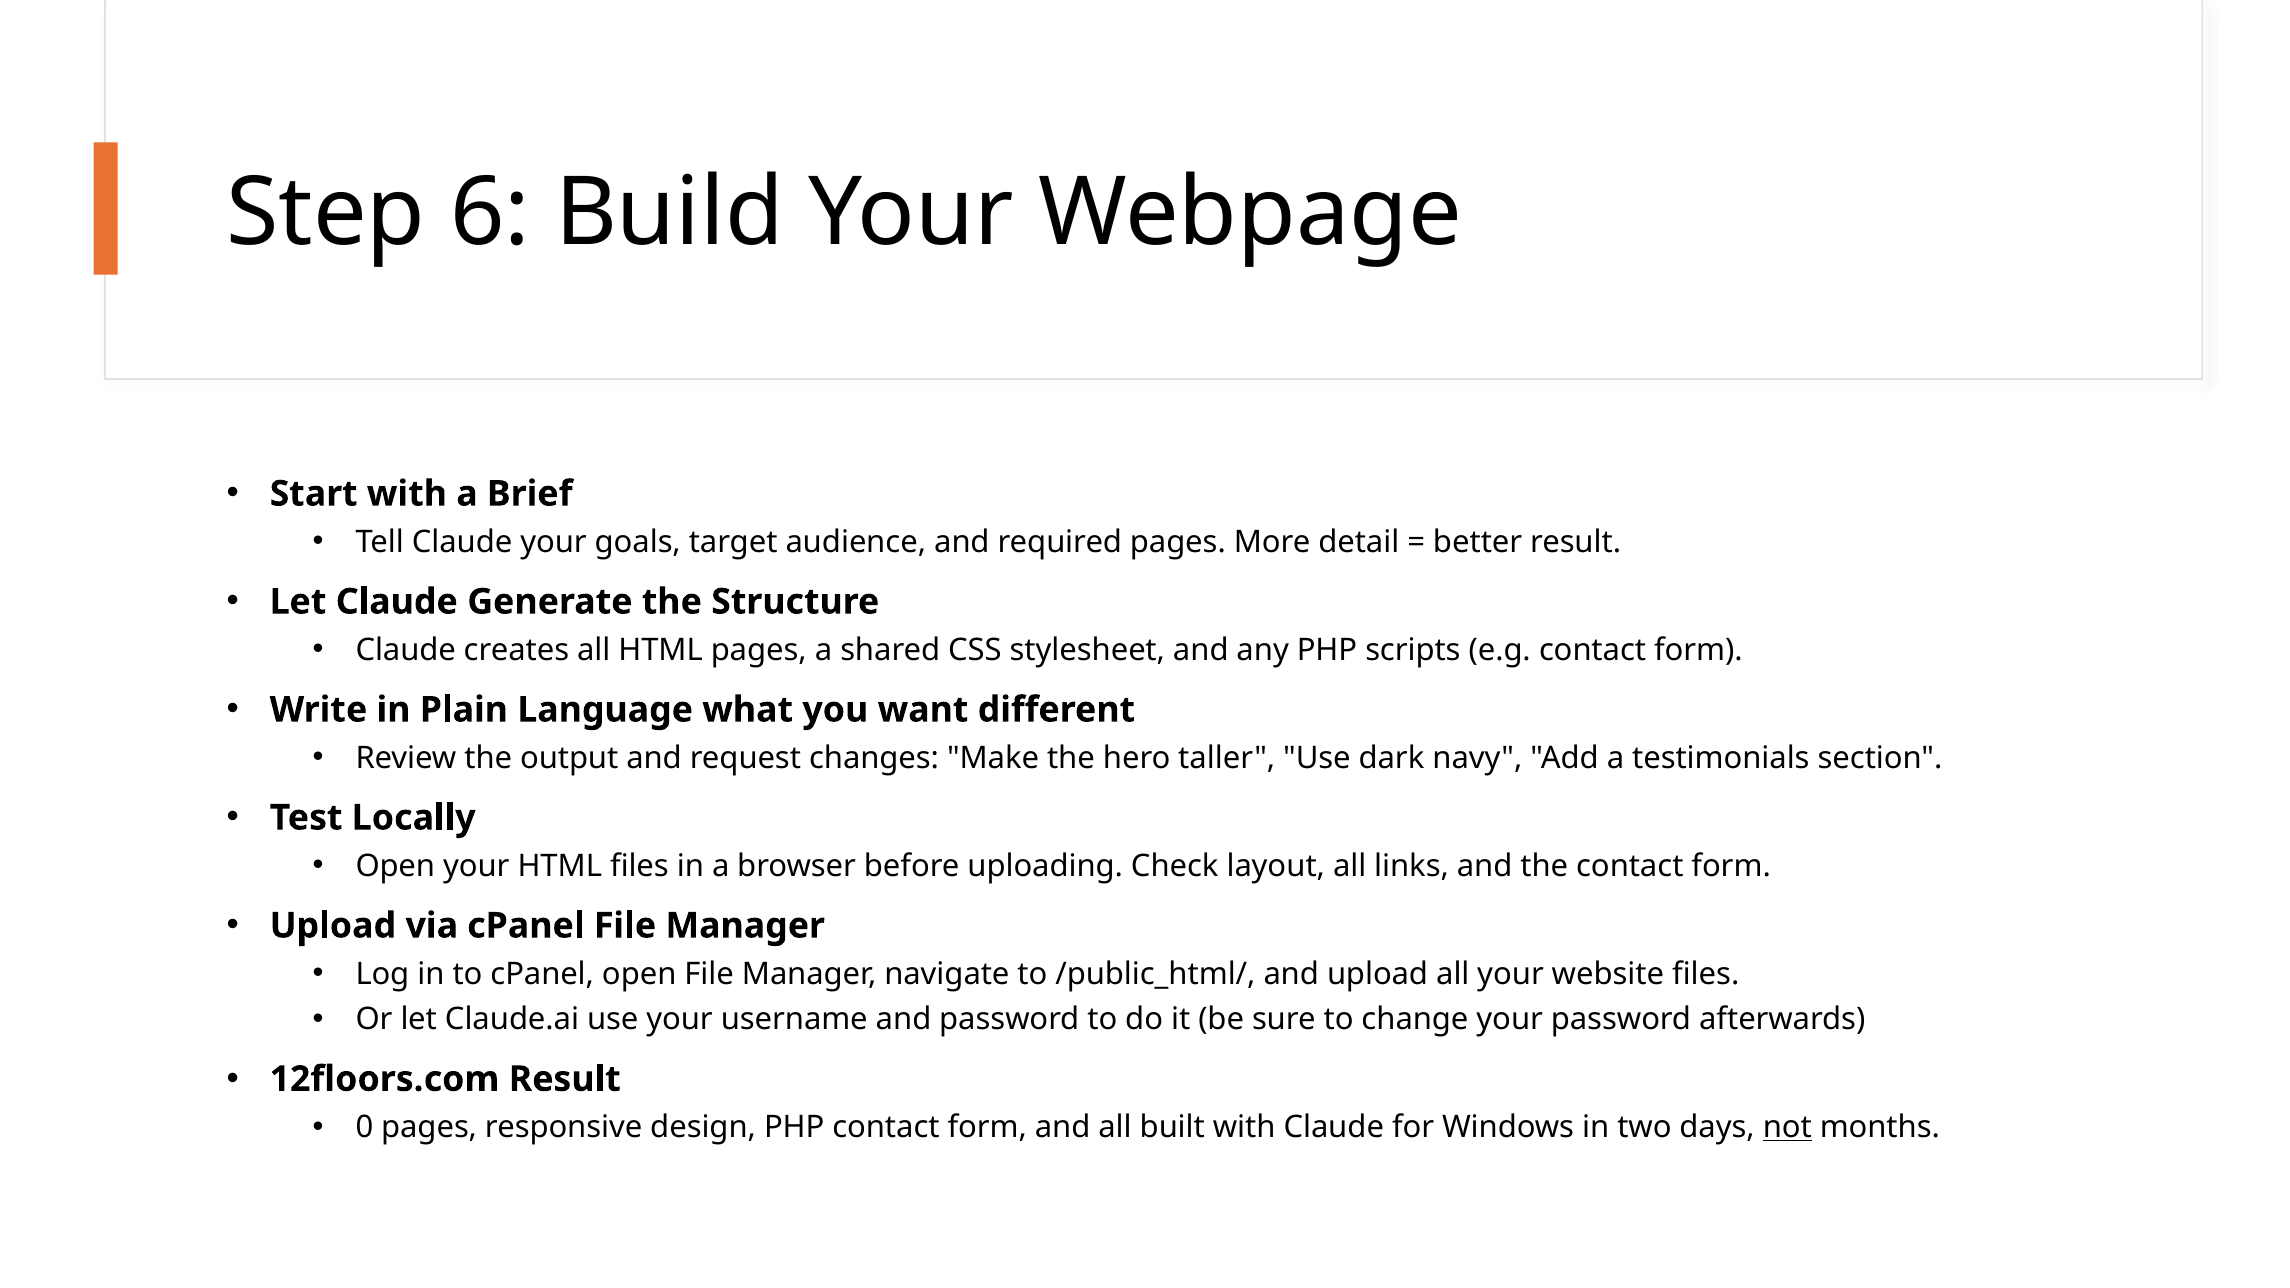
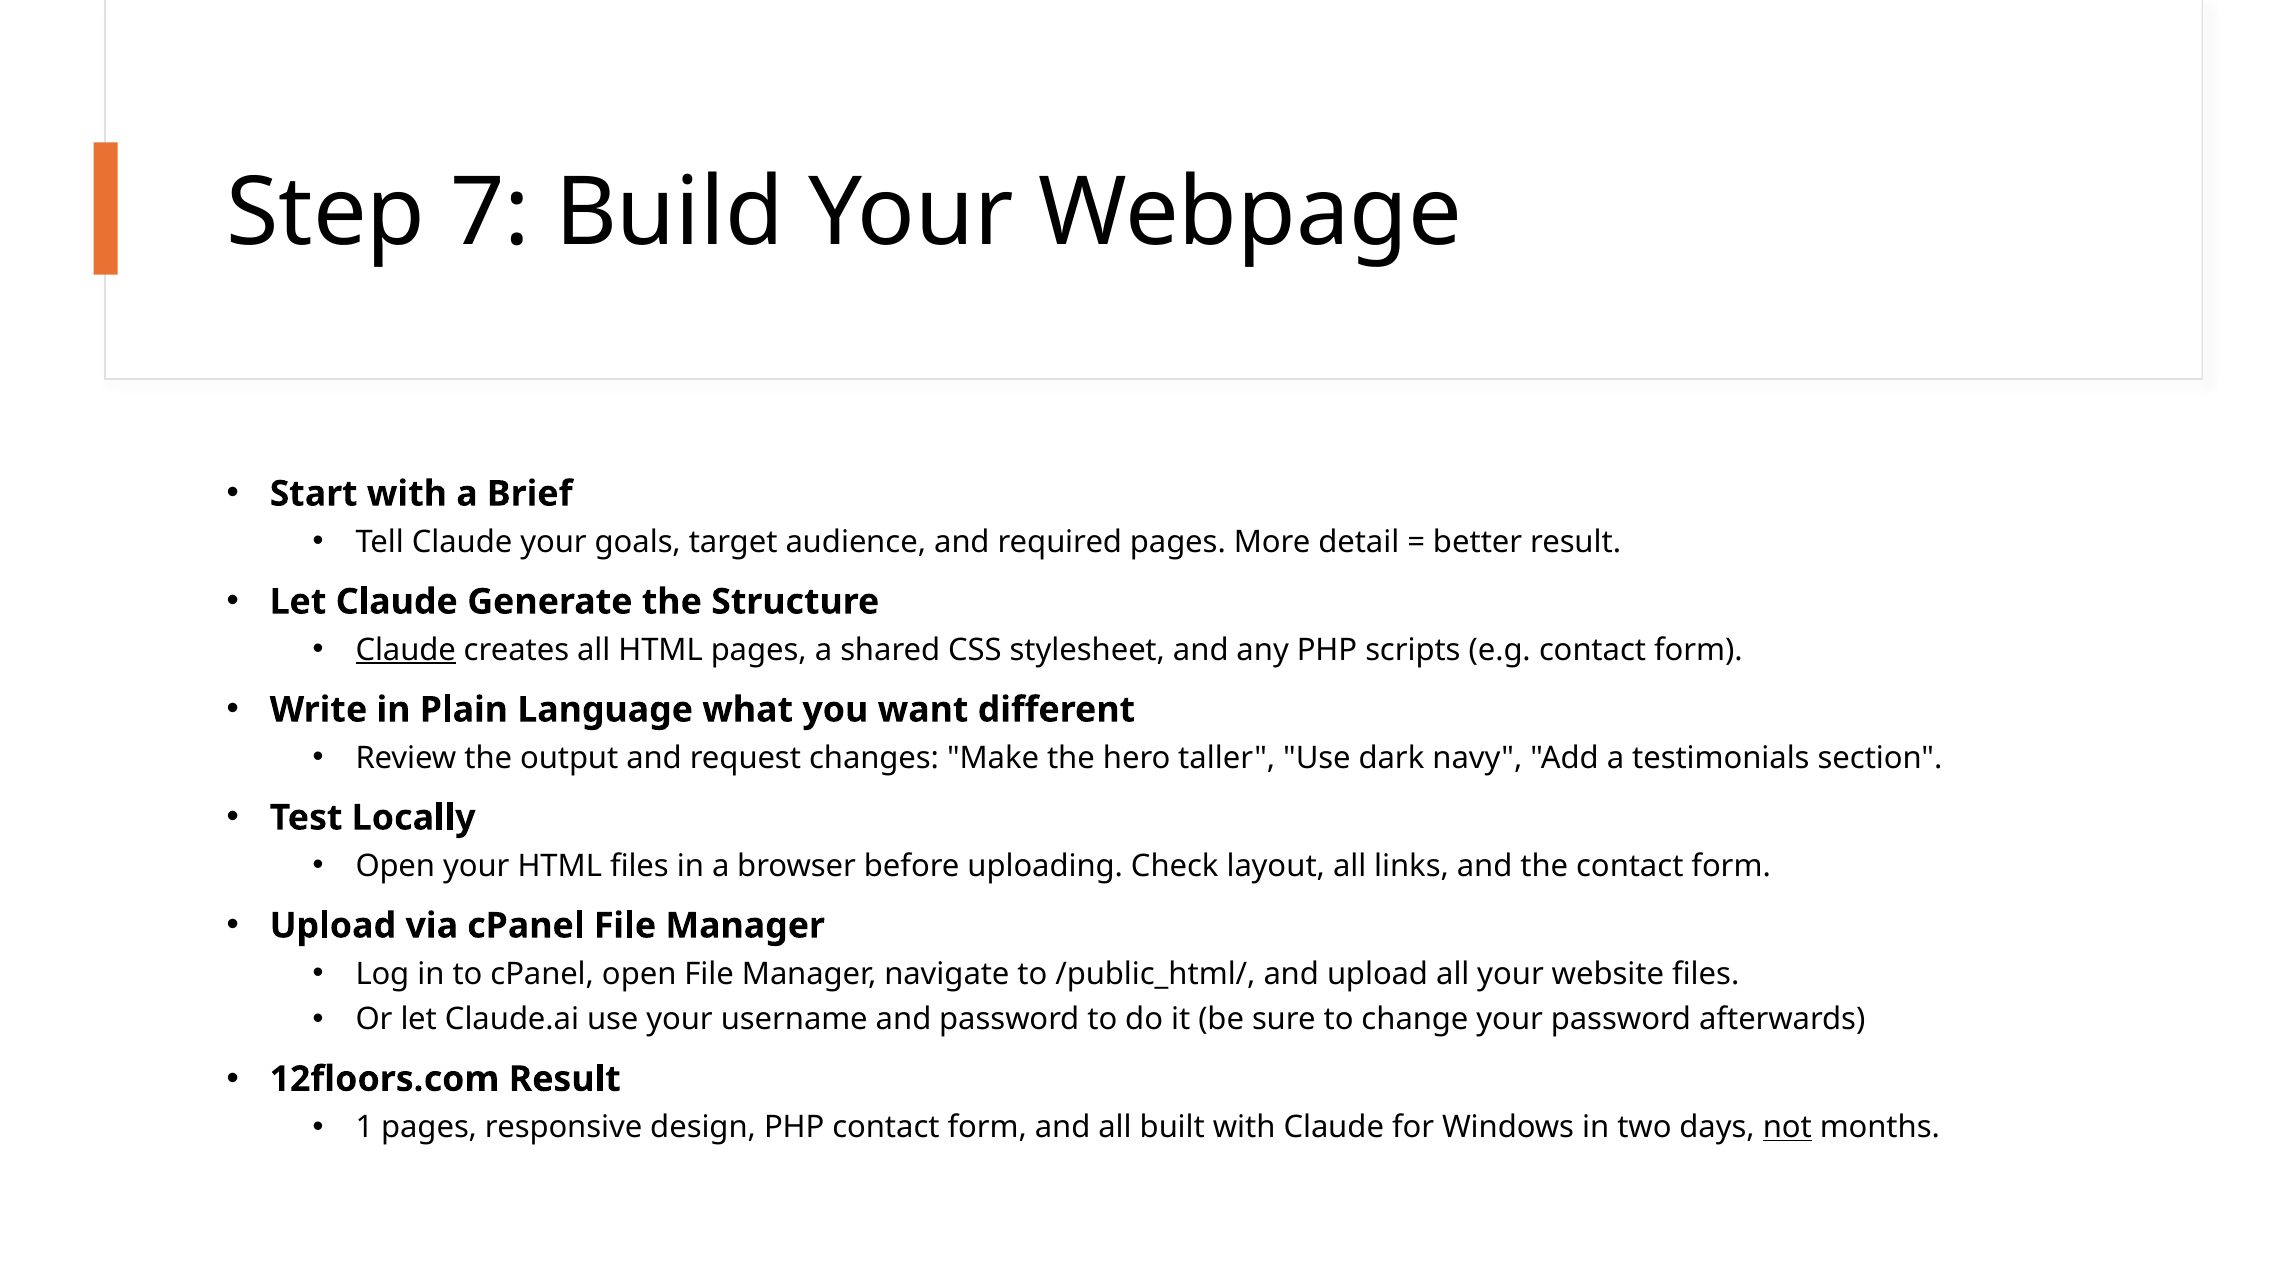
6: 6 -> 7
Claude at (406, 650) underline: none -> present
0: 0 -> 1
